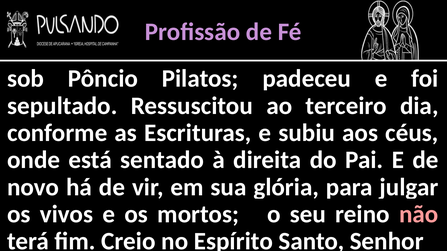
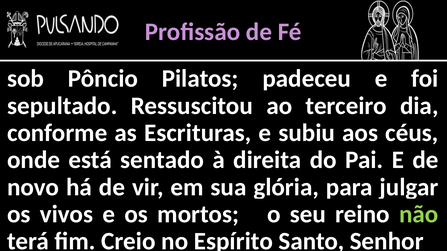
não colour: pink -> light green
